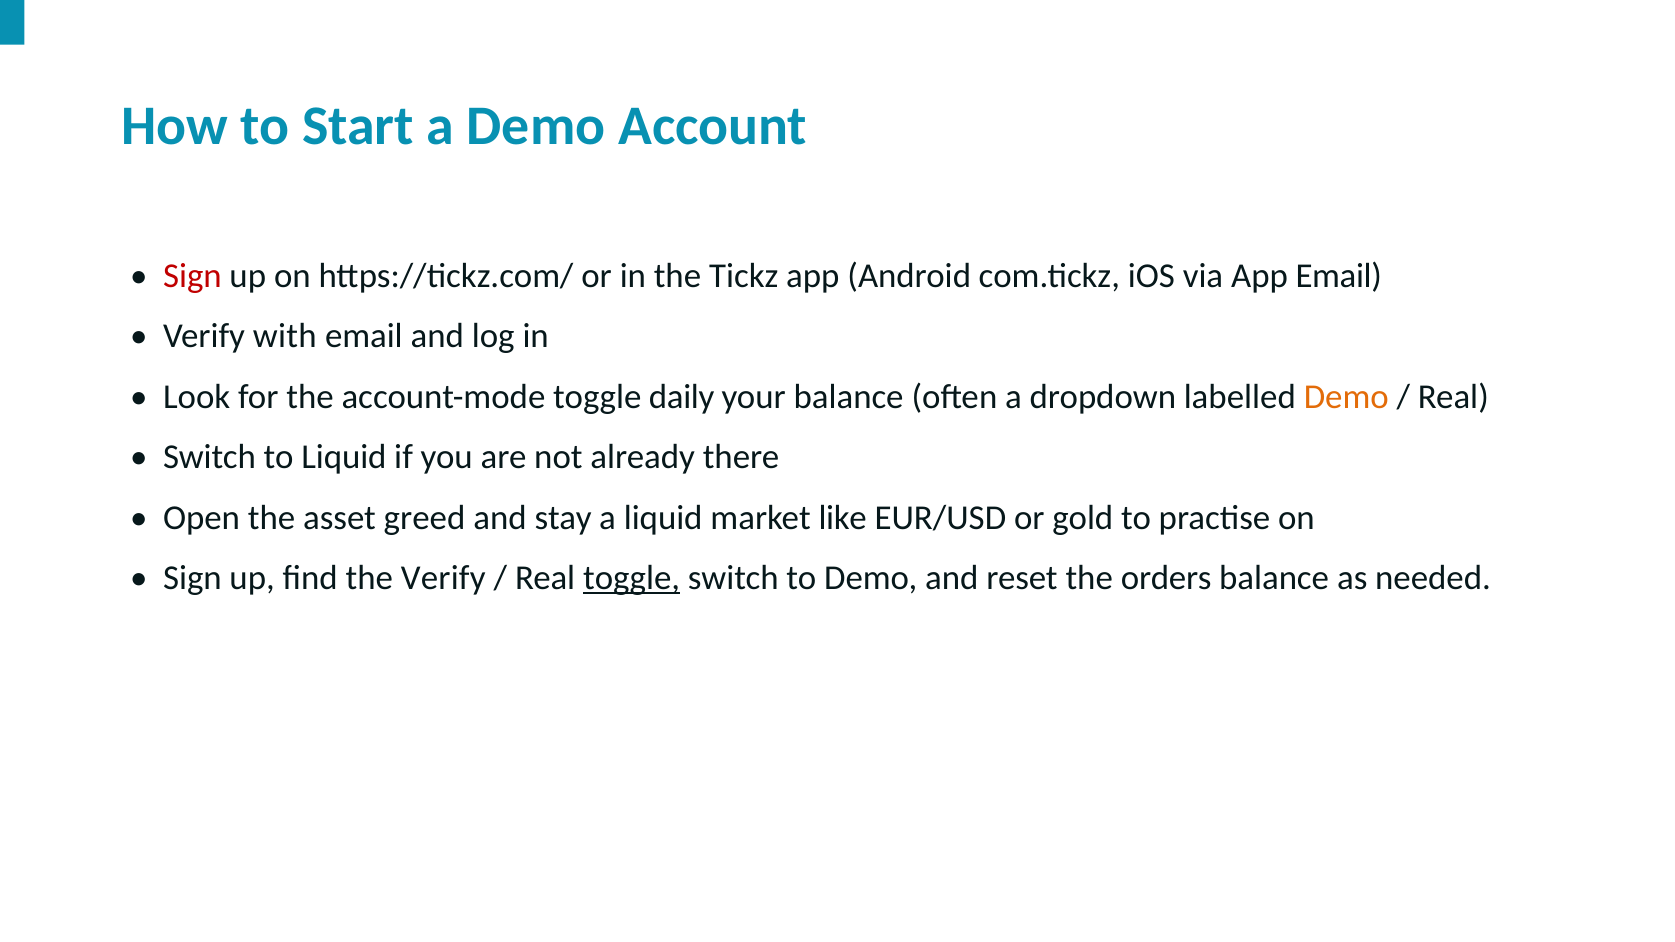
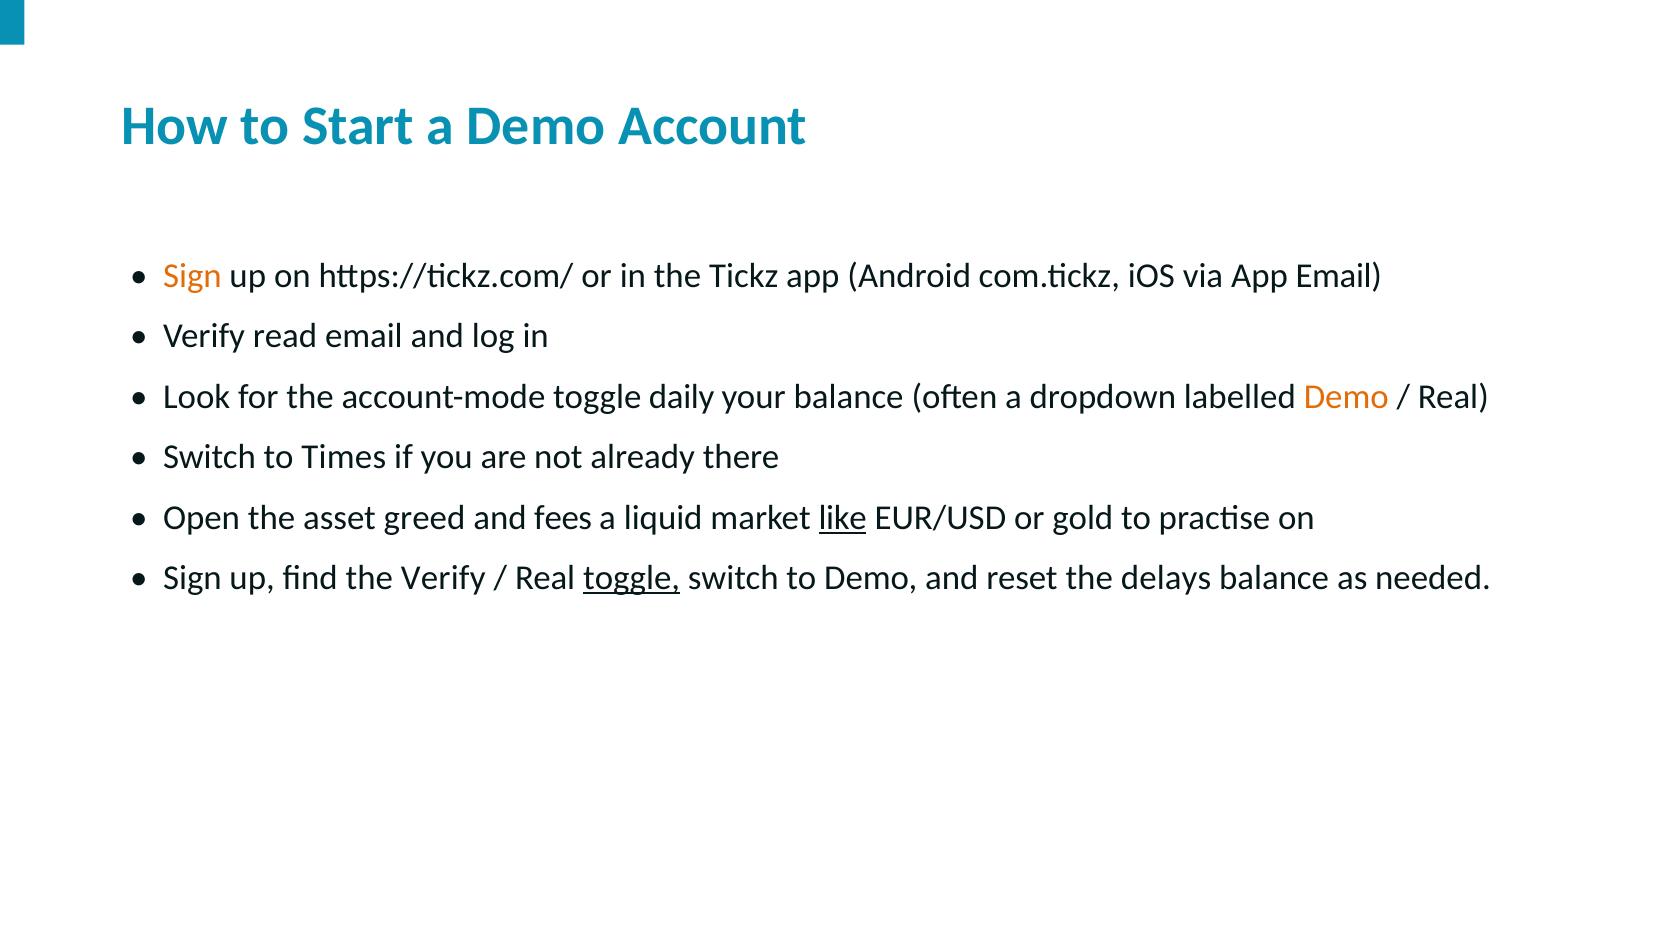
Sign at (192, 276) colour: red -> orange
with: with -> read
to Liquid: Liquid -> Times
stay: stay -> fees
like underline: none -> present
orders: orders -> delays
